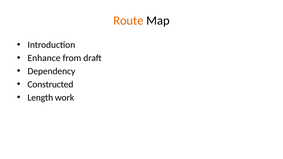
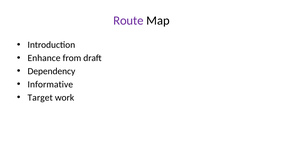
Route colour: orange -> purple
Constructed: Constructed -> Informative
Length: Length -> Target
